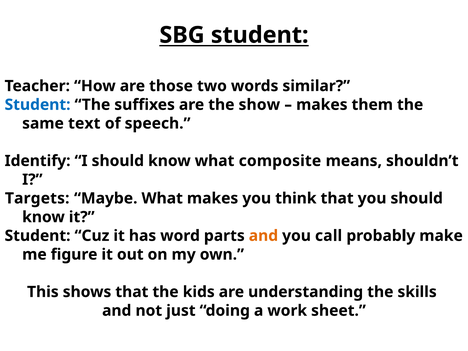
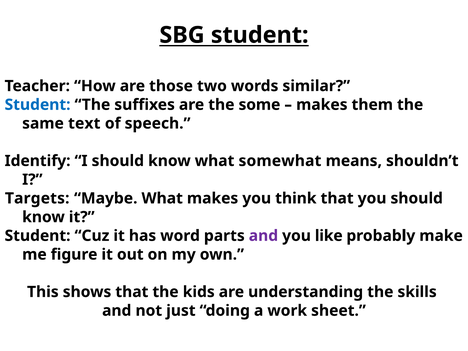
show: show -> some
composite: composite -> somewhat
and at (263, 236) colour: orange -> purple
call: call -> like
